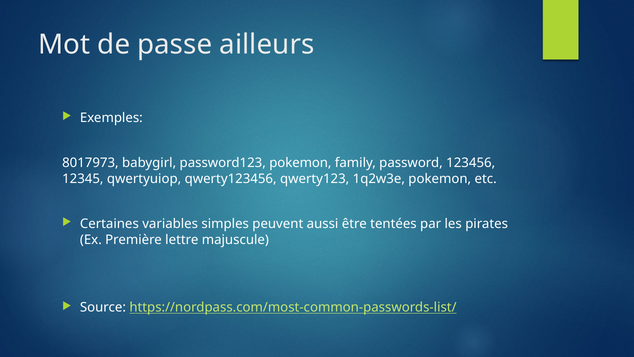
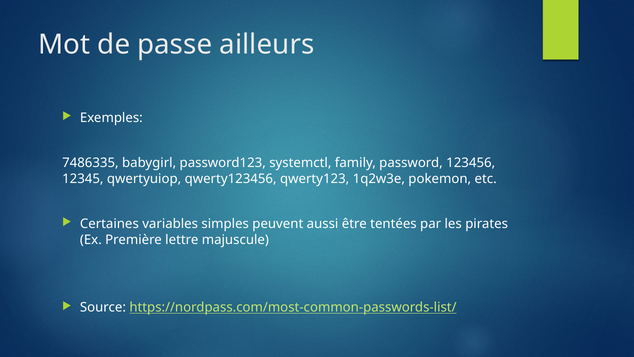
8017973: 8017973 -> 7486335
password123 pokemon: pokemon -> systemctl
